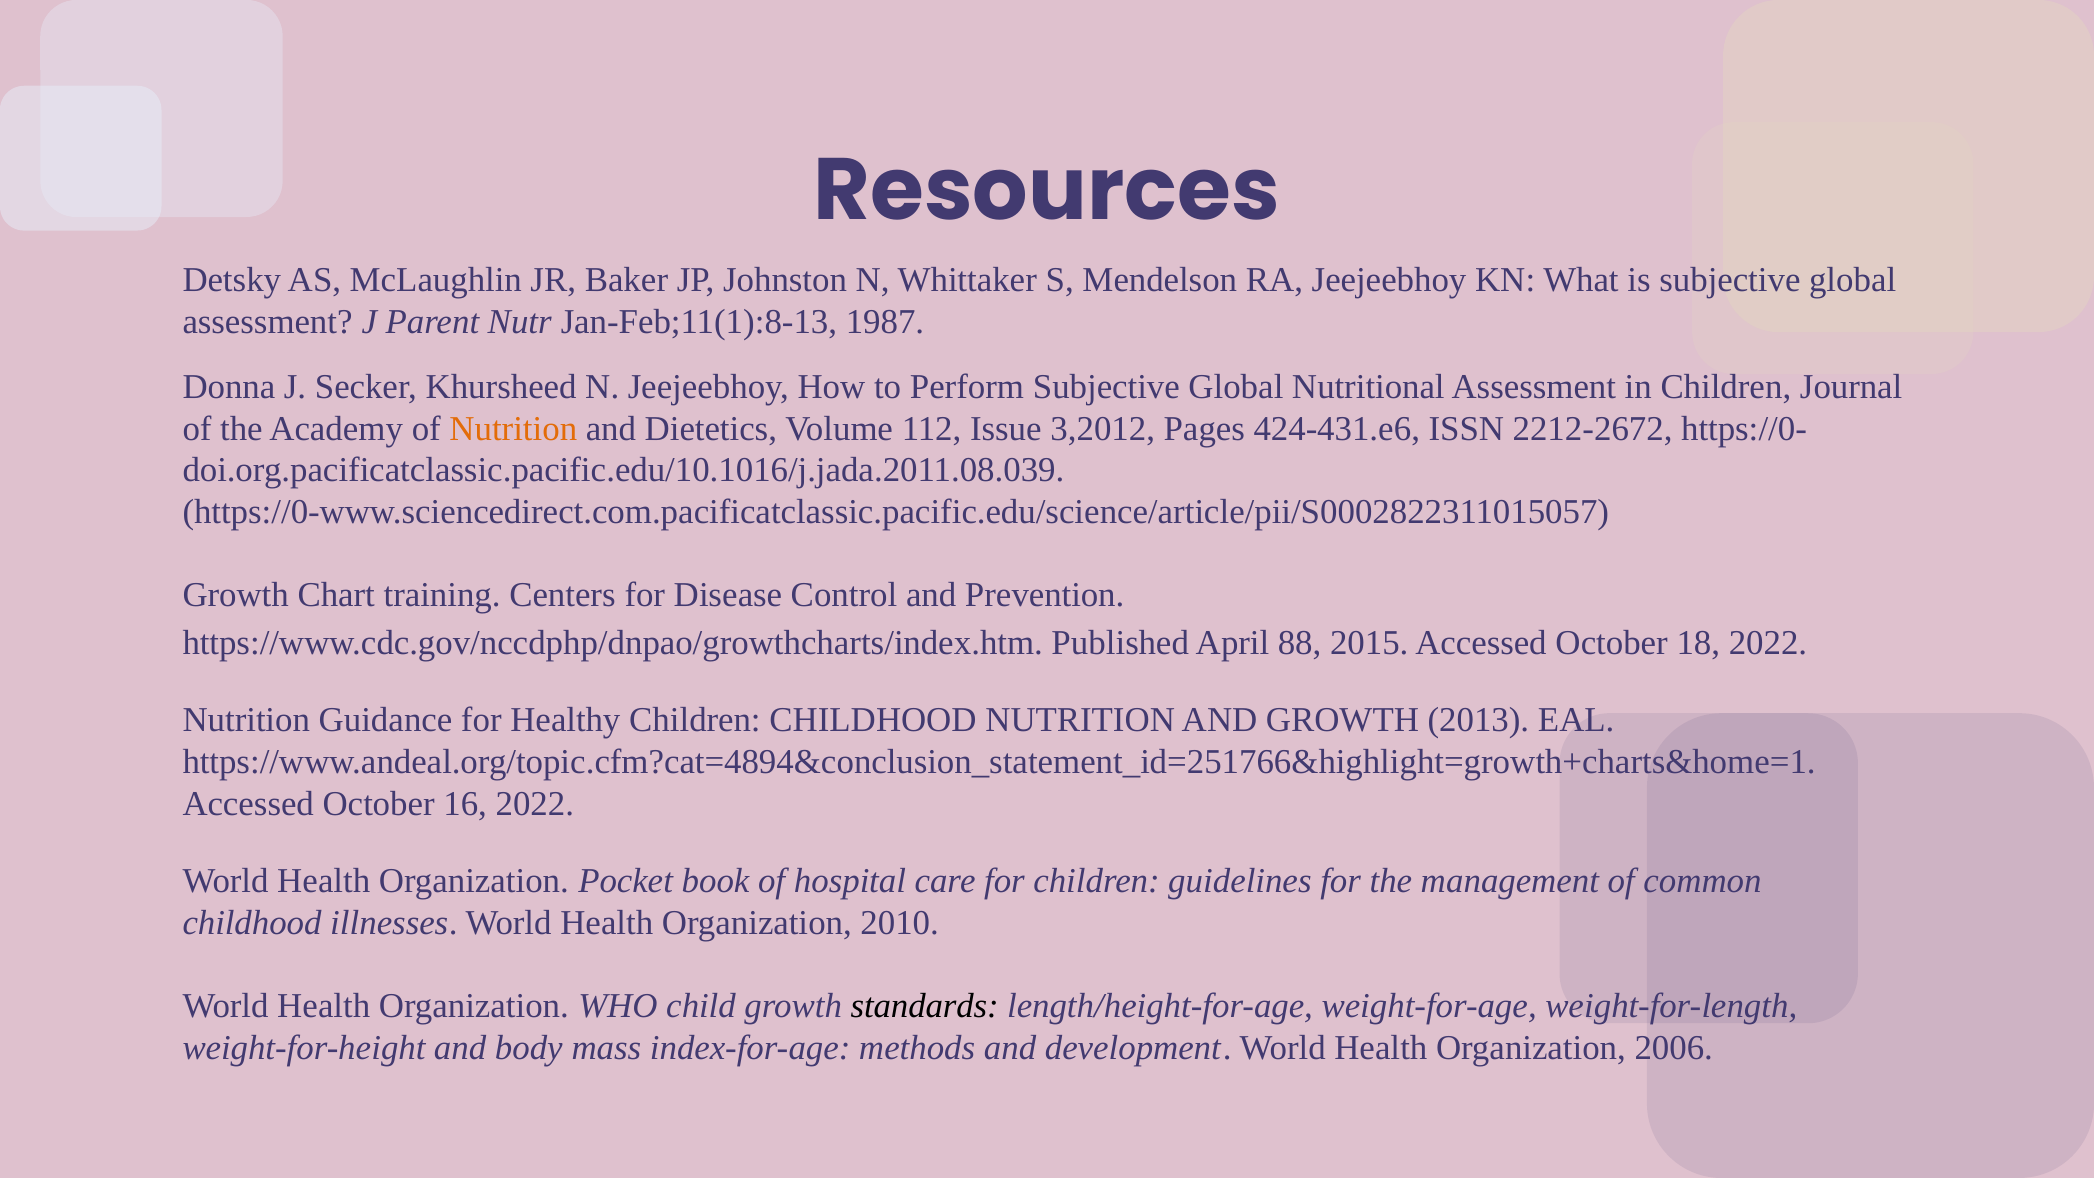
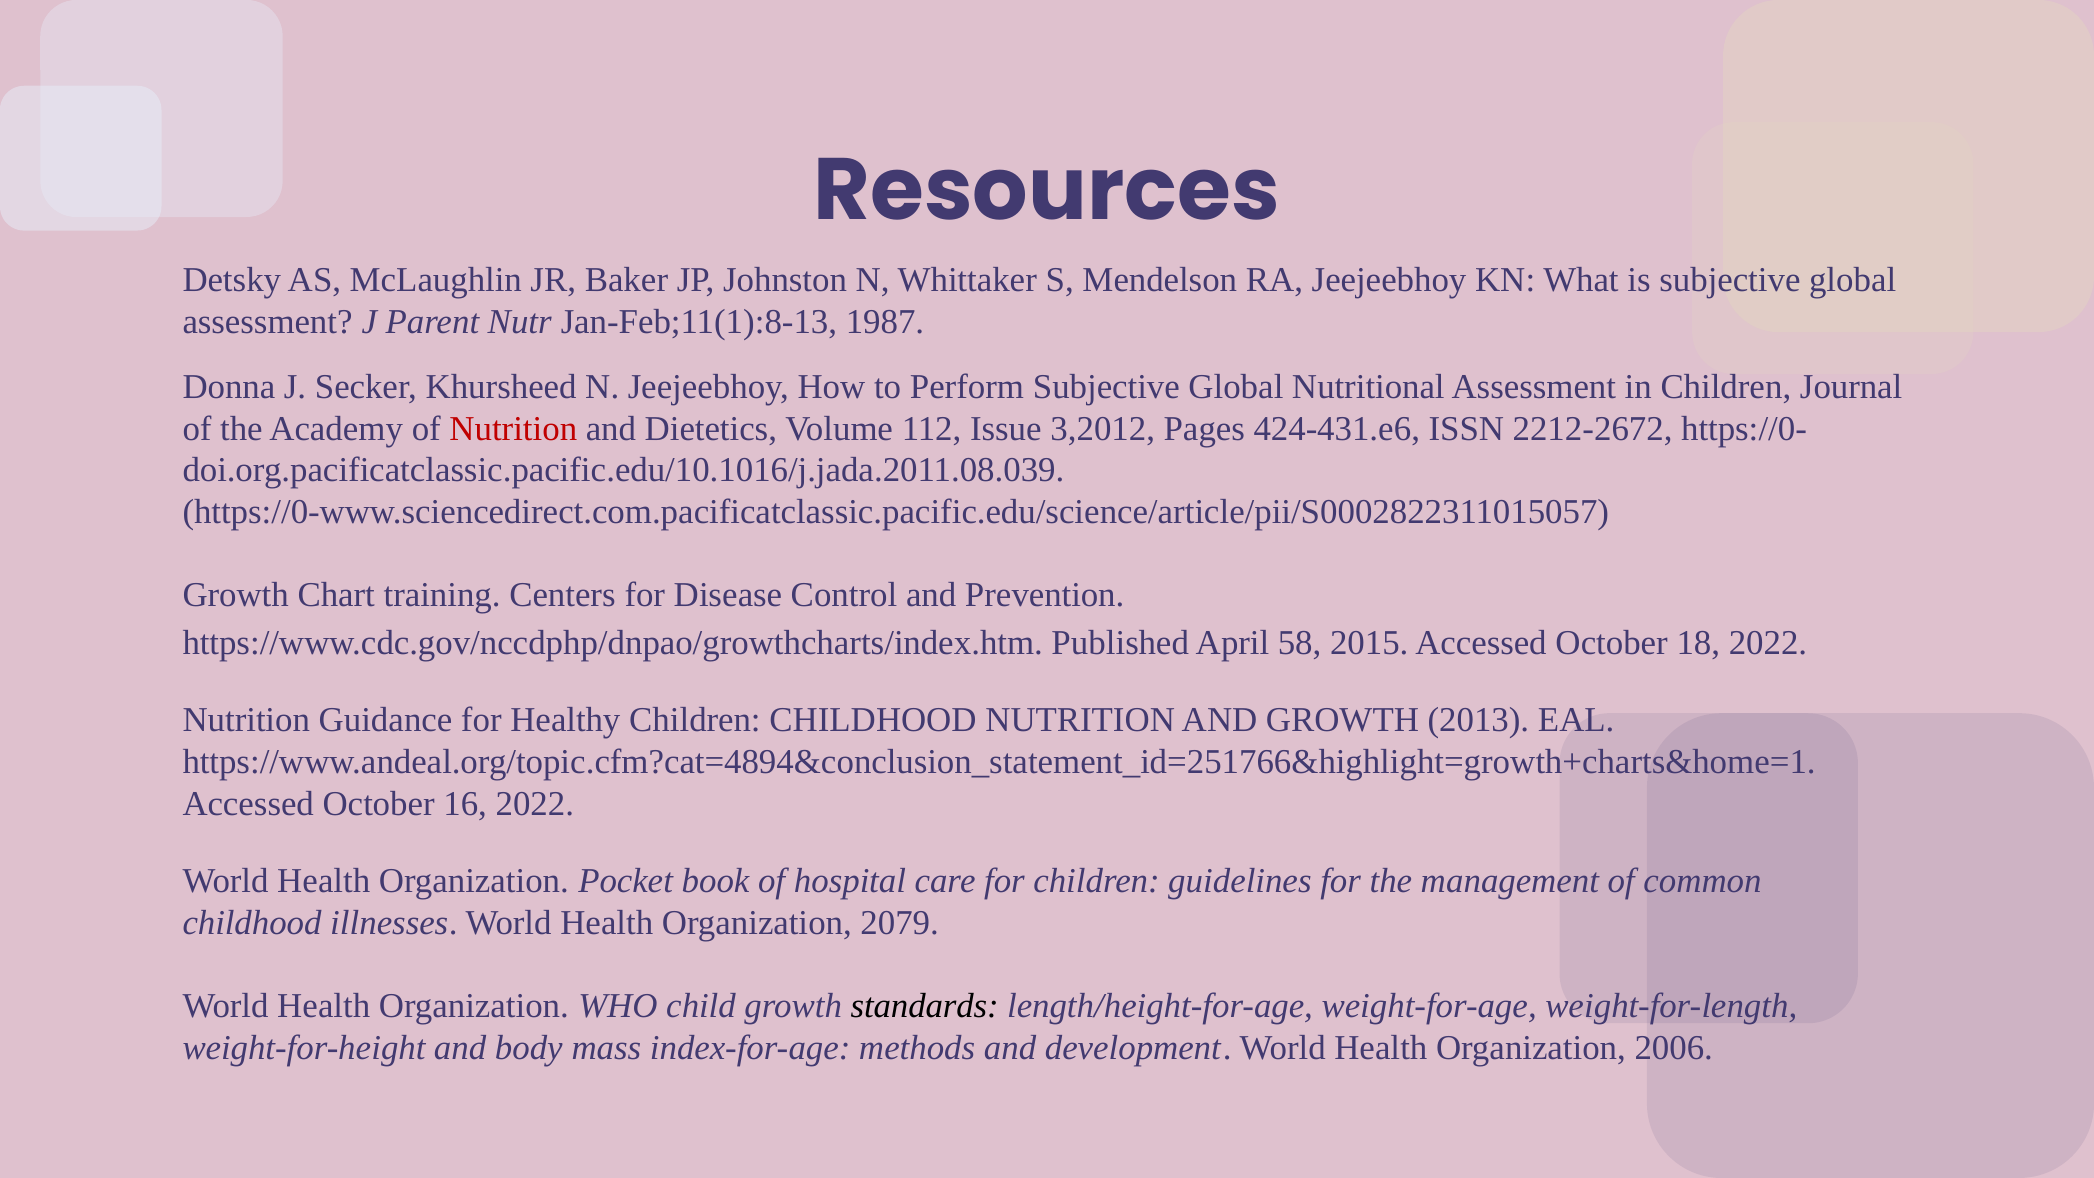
Nutrition at (513, 428) colour: orange -> red
88: 88 -> 58
2010: 2010 -> 2079
